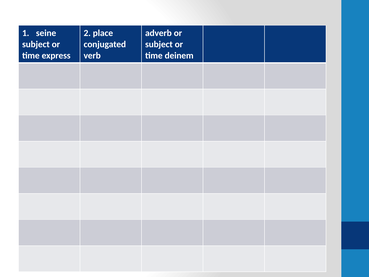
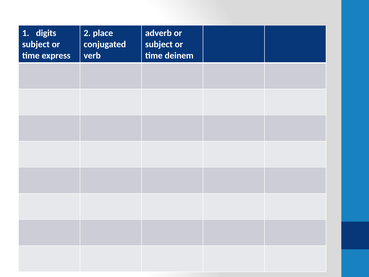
seine: seine -> digits
